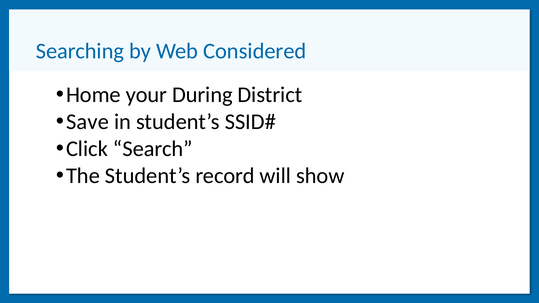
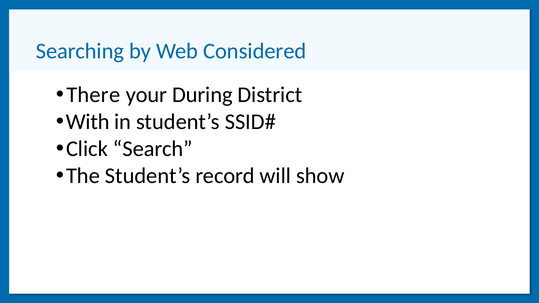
Home: Home -> There
Save: Save -> With
